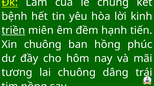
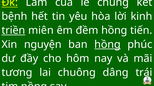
đềm hạnh: hạnh -> hồng
Xin chuông: chuông -> nguyện
hồng at (107, 45) underline: none -> present
